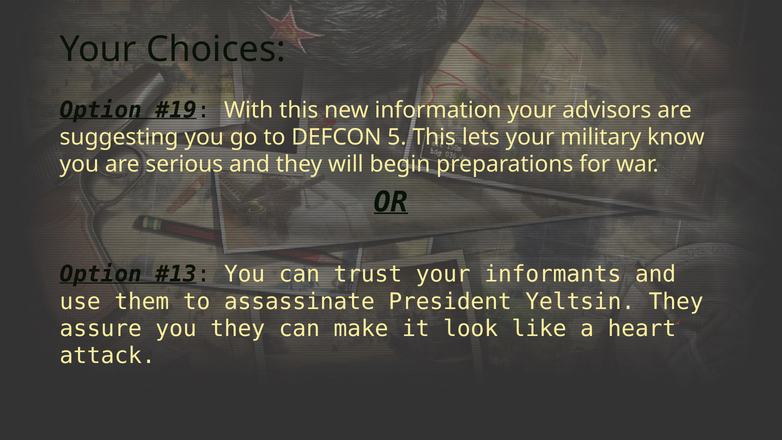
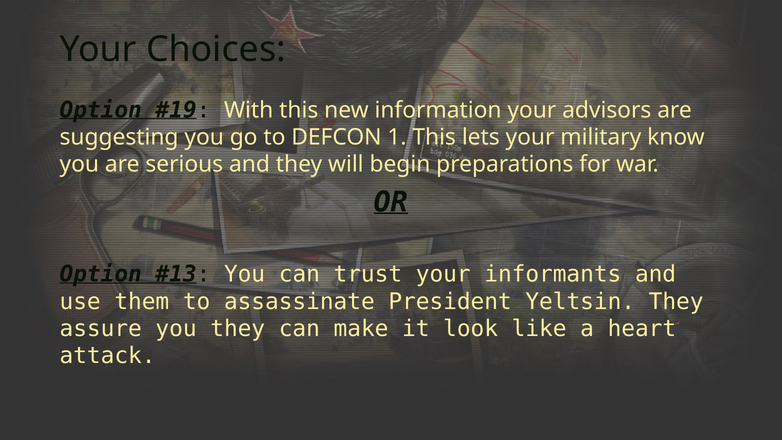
5: 5 -> 1
